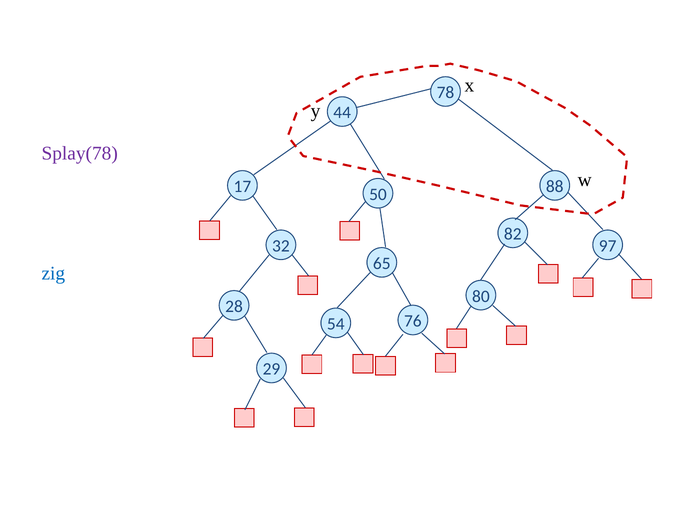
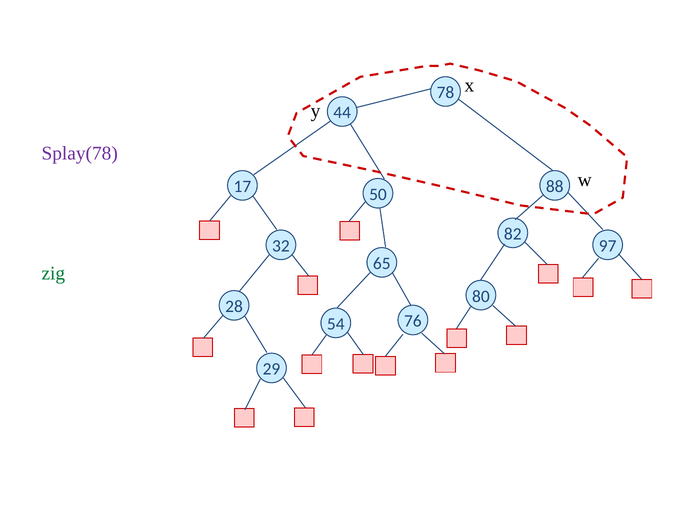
zig colour: blue -> green
